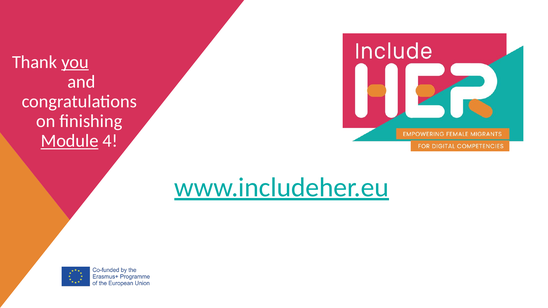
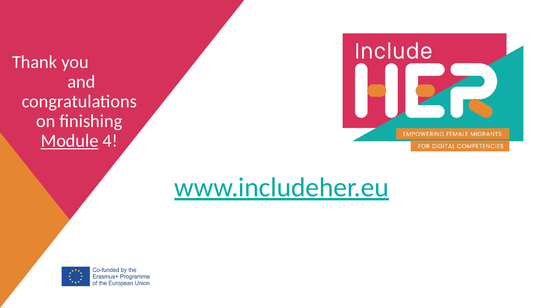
you underline: present -> none
